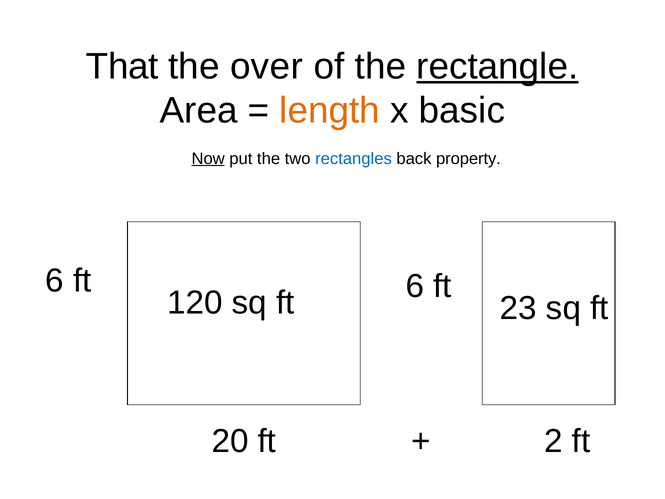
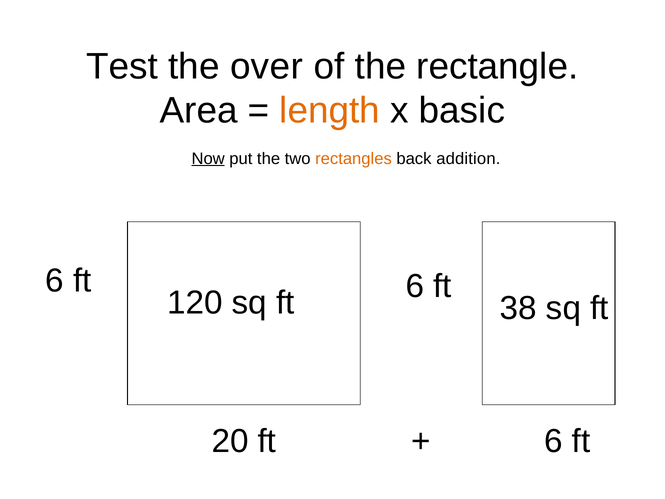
That: That -> Test
rectangle underline: present -> none
rectangles colour: blue -> orange
property: property -> addition
23: 23 -> 38
2 at (553, 441): 2 -> 6
